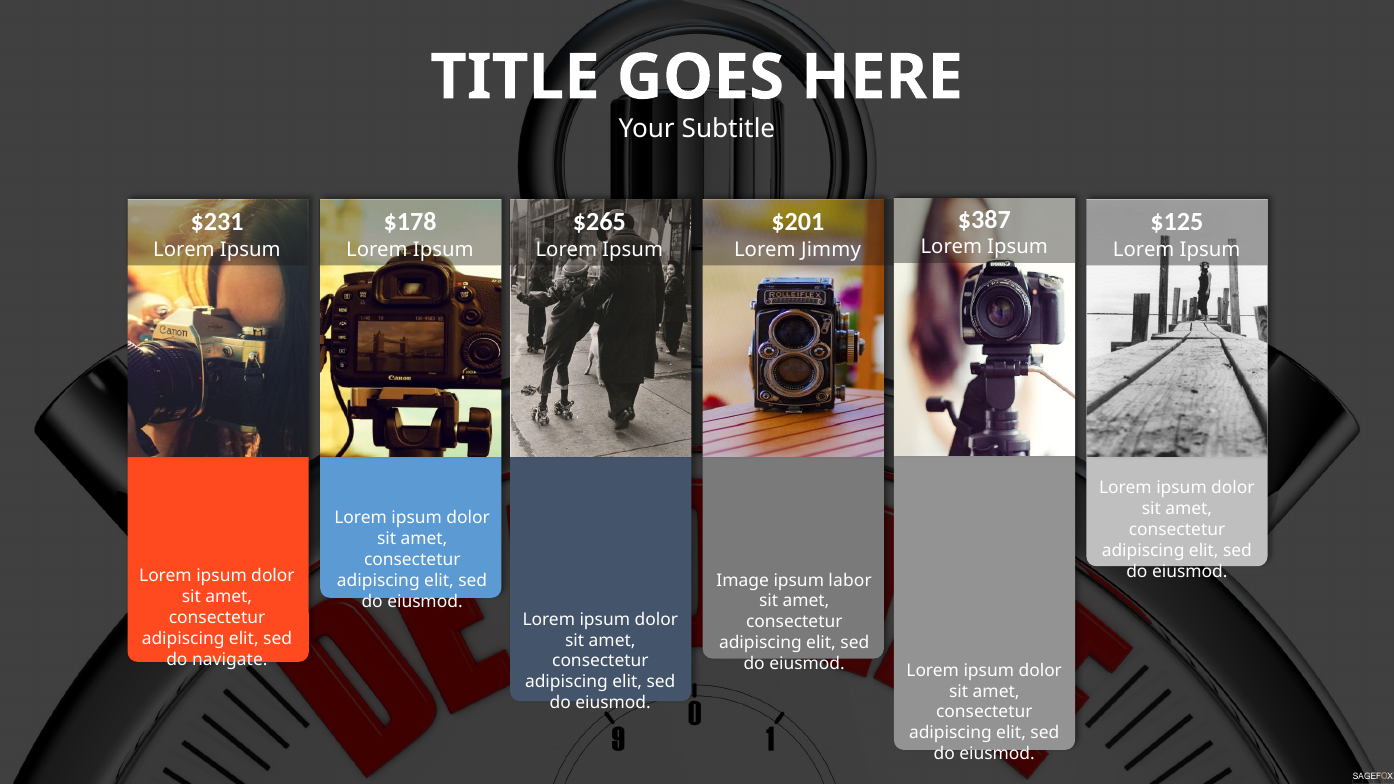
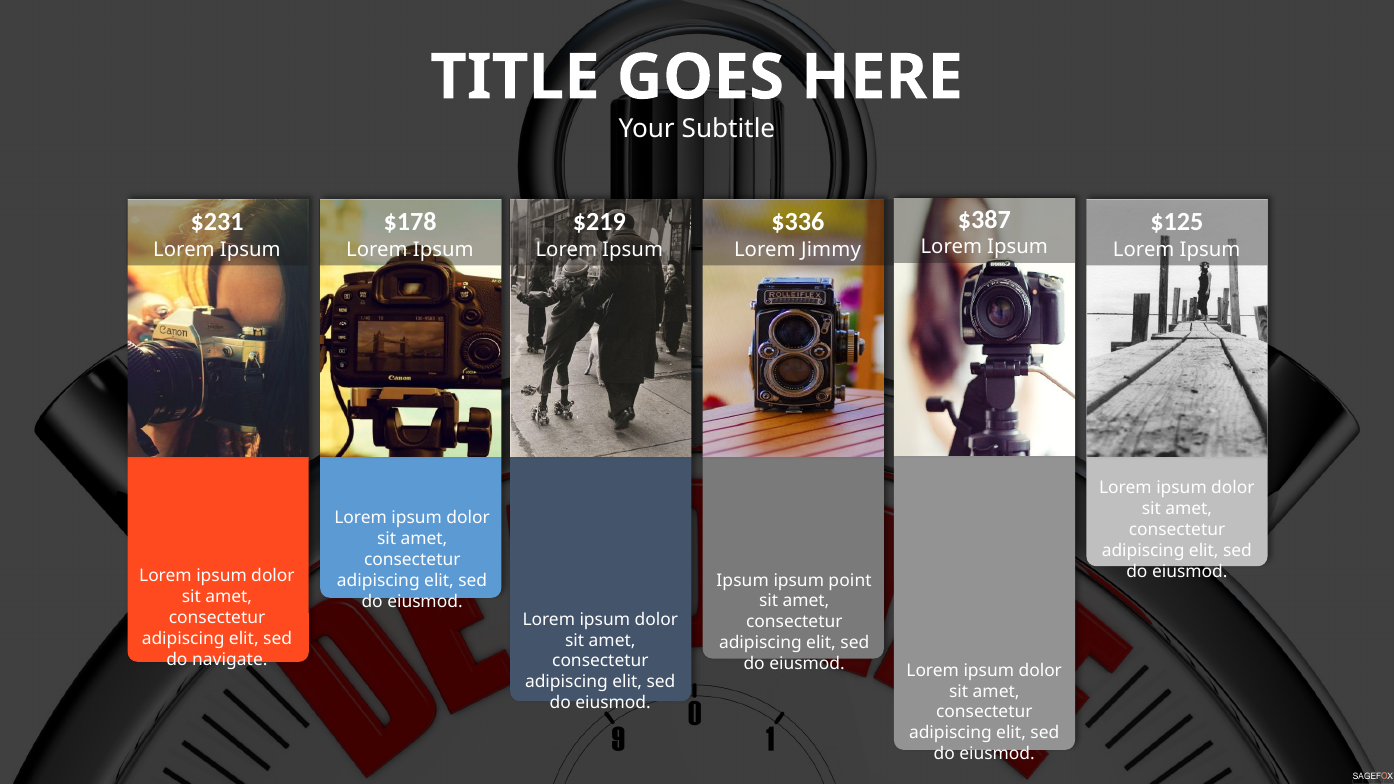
$265: $265 -> $219
$201: $201 -> $336
Image at (743, 580): Image -> Ipsum
labor: labor -> point
